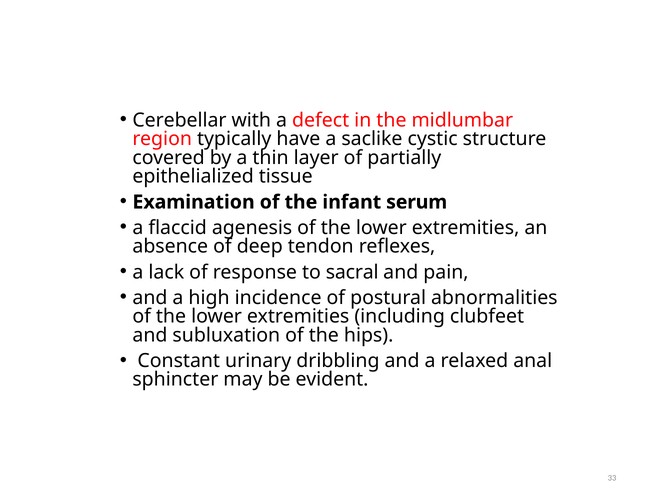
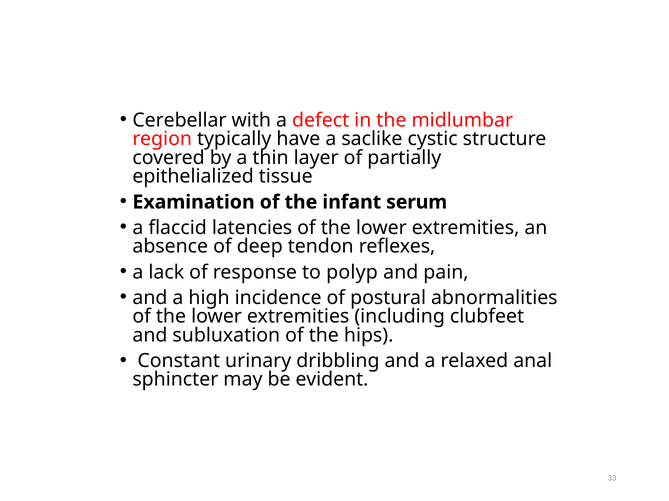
agenesis: agenesis -> latencies
sacral: sacral -> polyp
